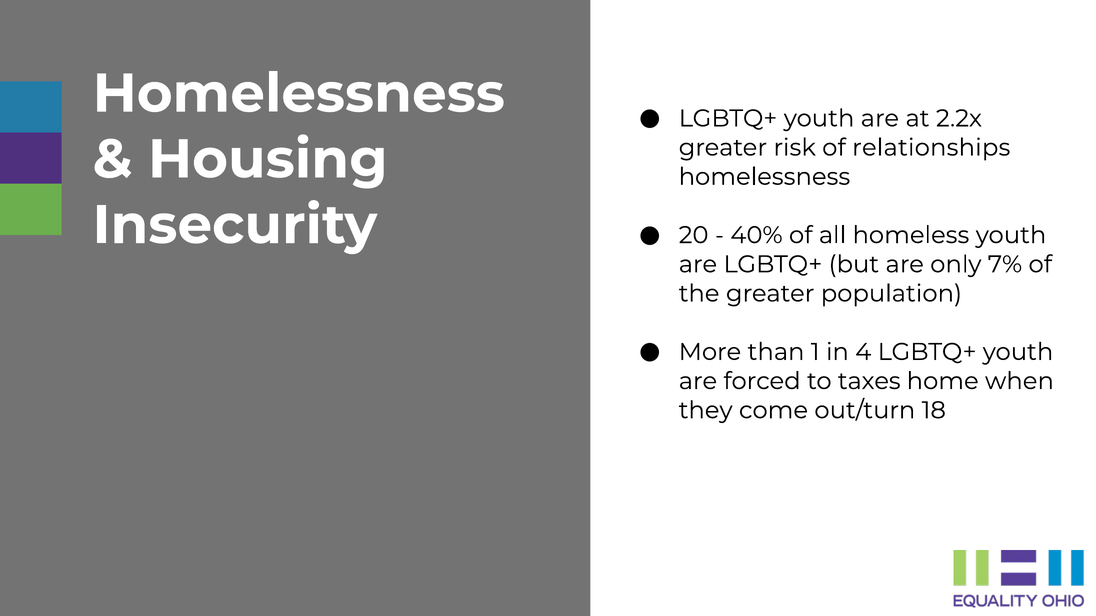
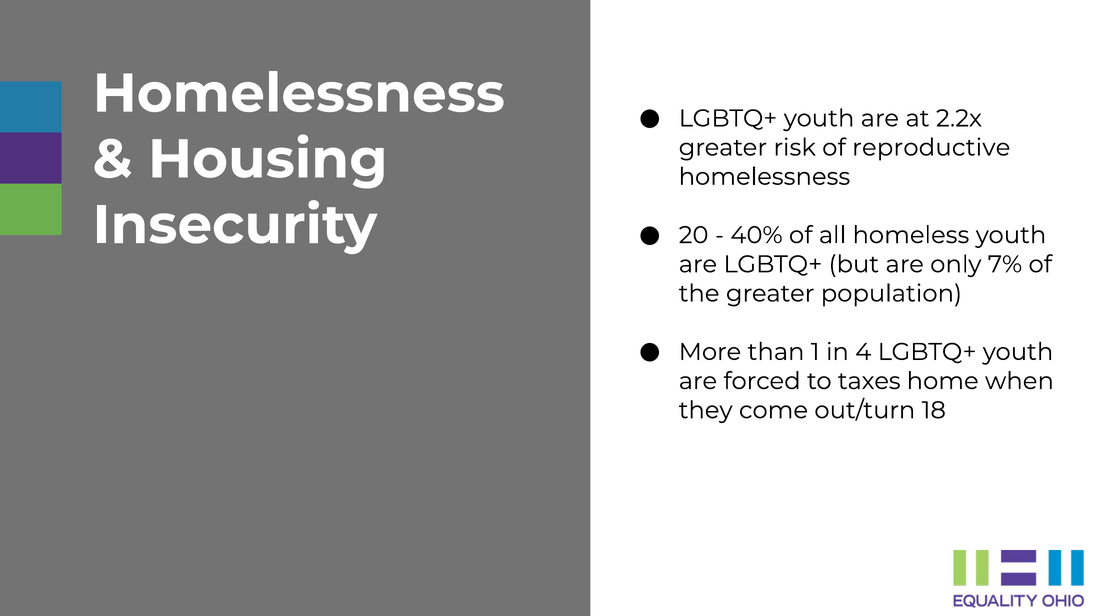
relationships: relationships -> reproductive
